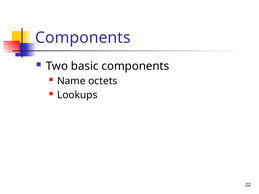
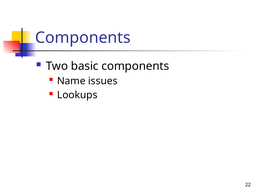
octets: octets -> issues
